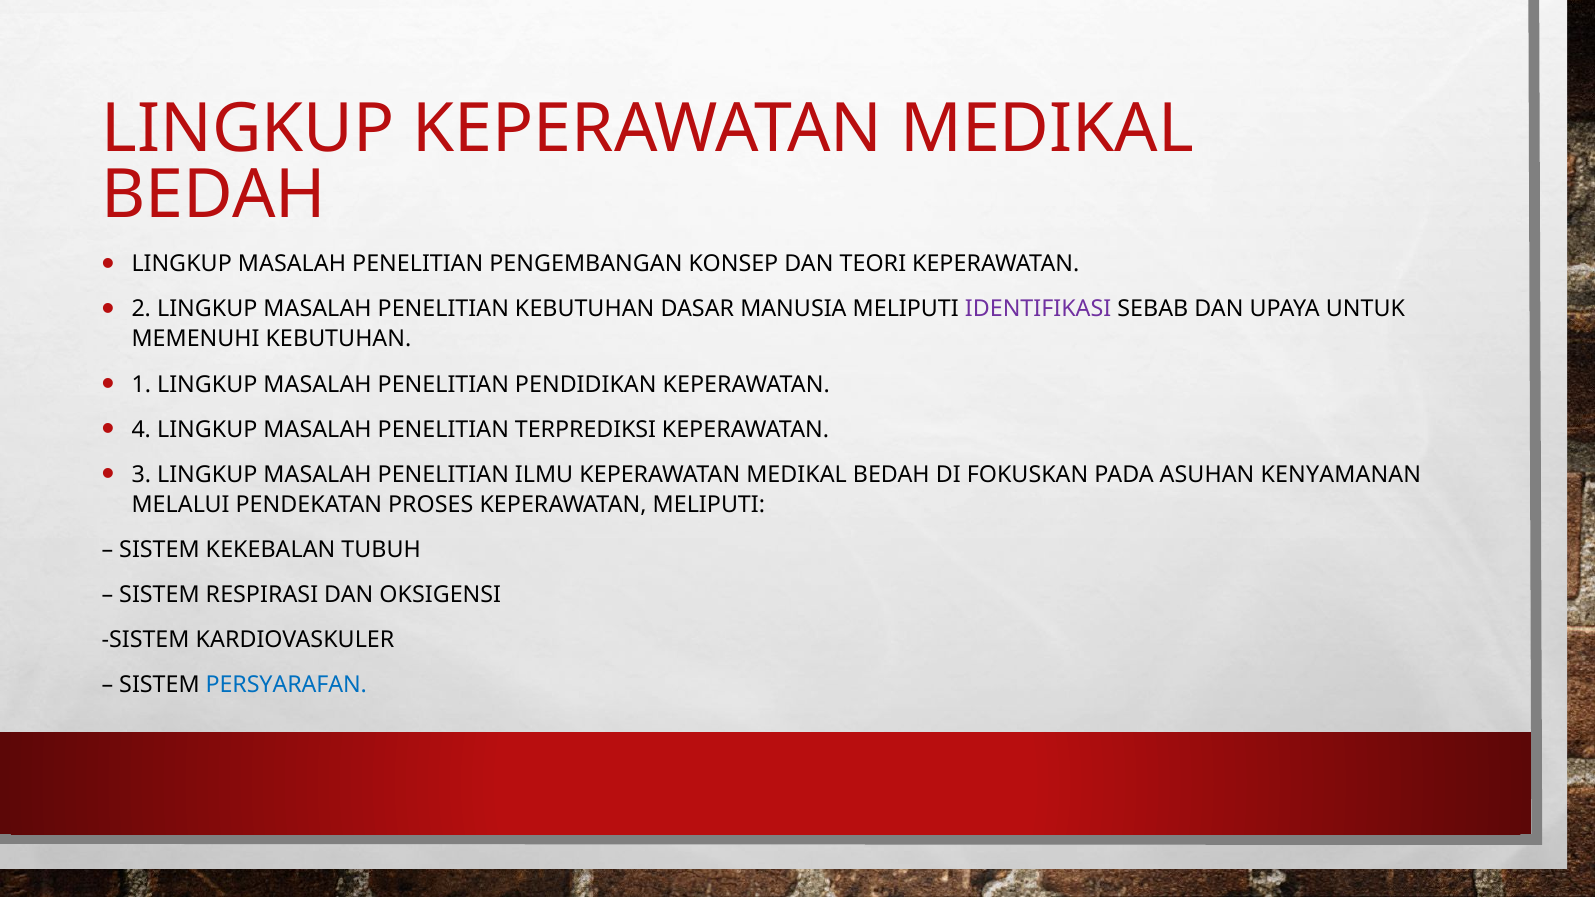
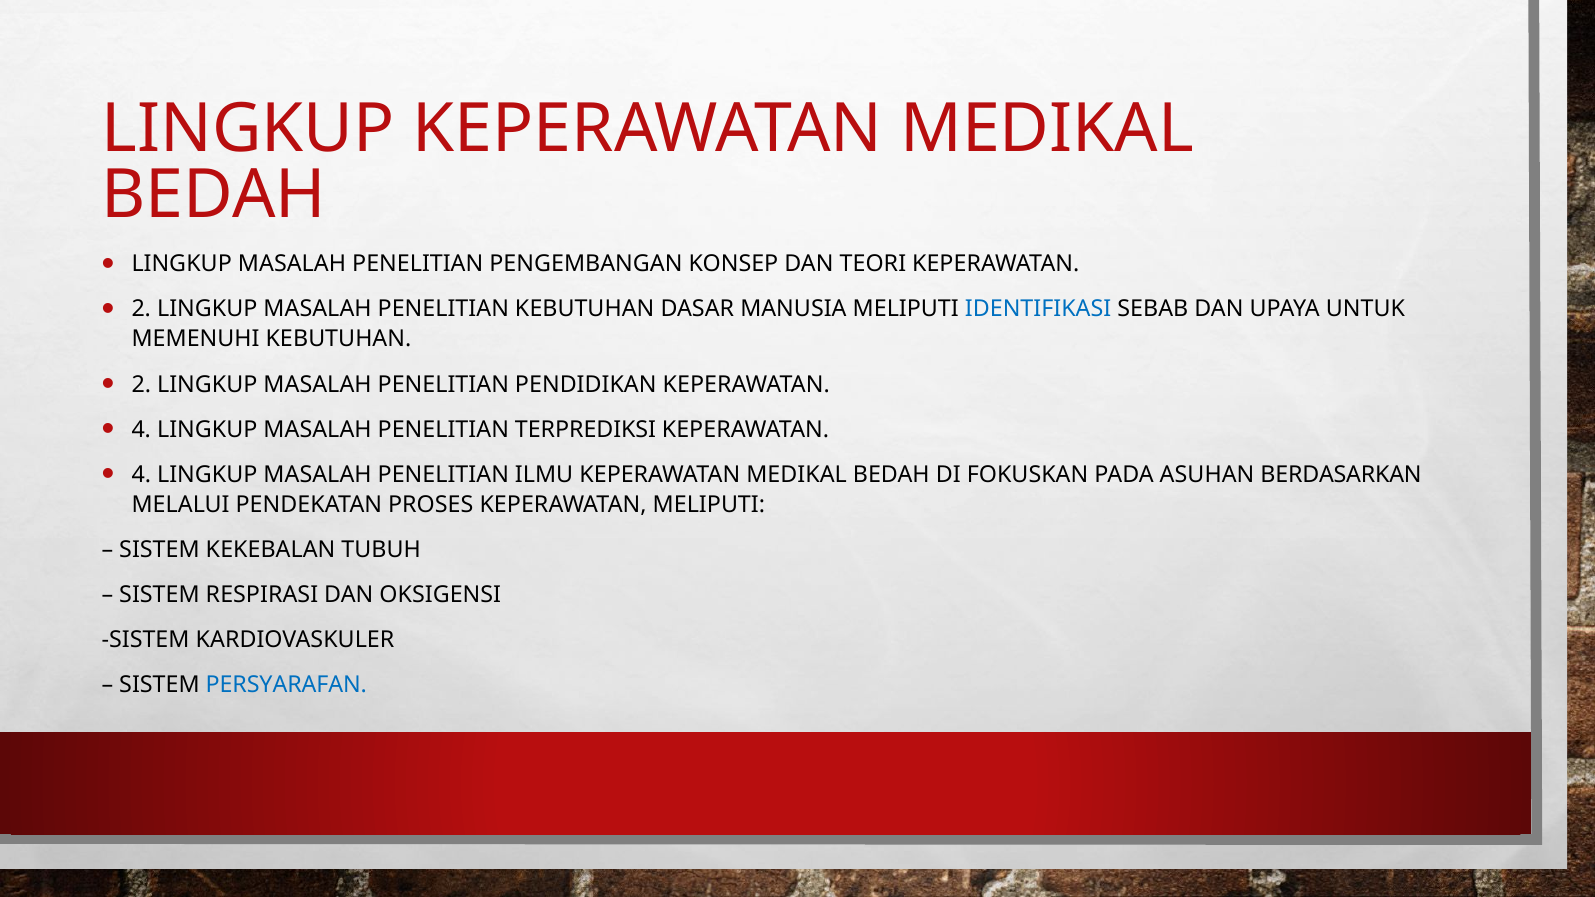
IDENTIFIKASI colour: purple -> blue
1 at (141, 384): 1 -> 2
3 at (141, 475): 3 -> 4
KENYAMANAN: KENYAMANAN -> BERDASARKAN
